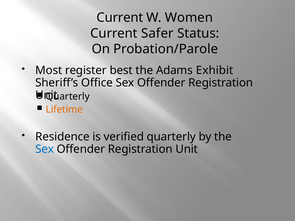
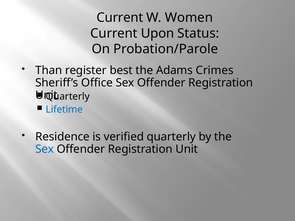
Safer: Safer -> Upon
Most: Most -> Than
Exhibit: Exhibit -> Crimes
Lifetime colour: orange -> blue
